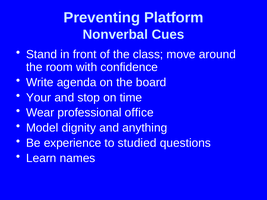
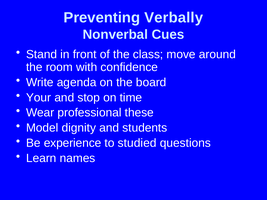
Platform: Platform -> Verbally
office: office -> these
anything: anything -> students
